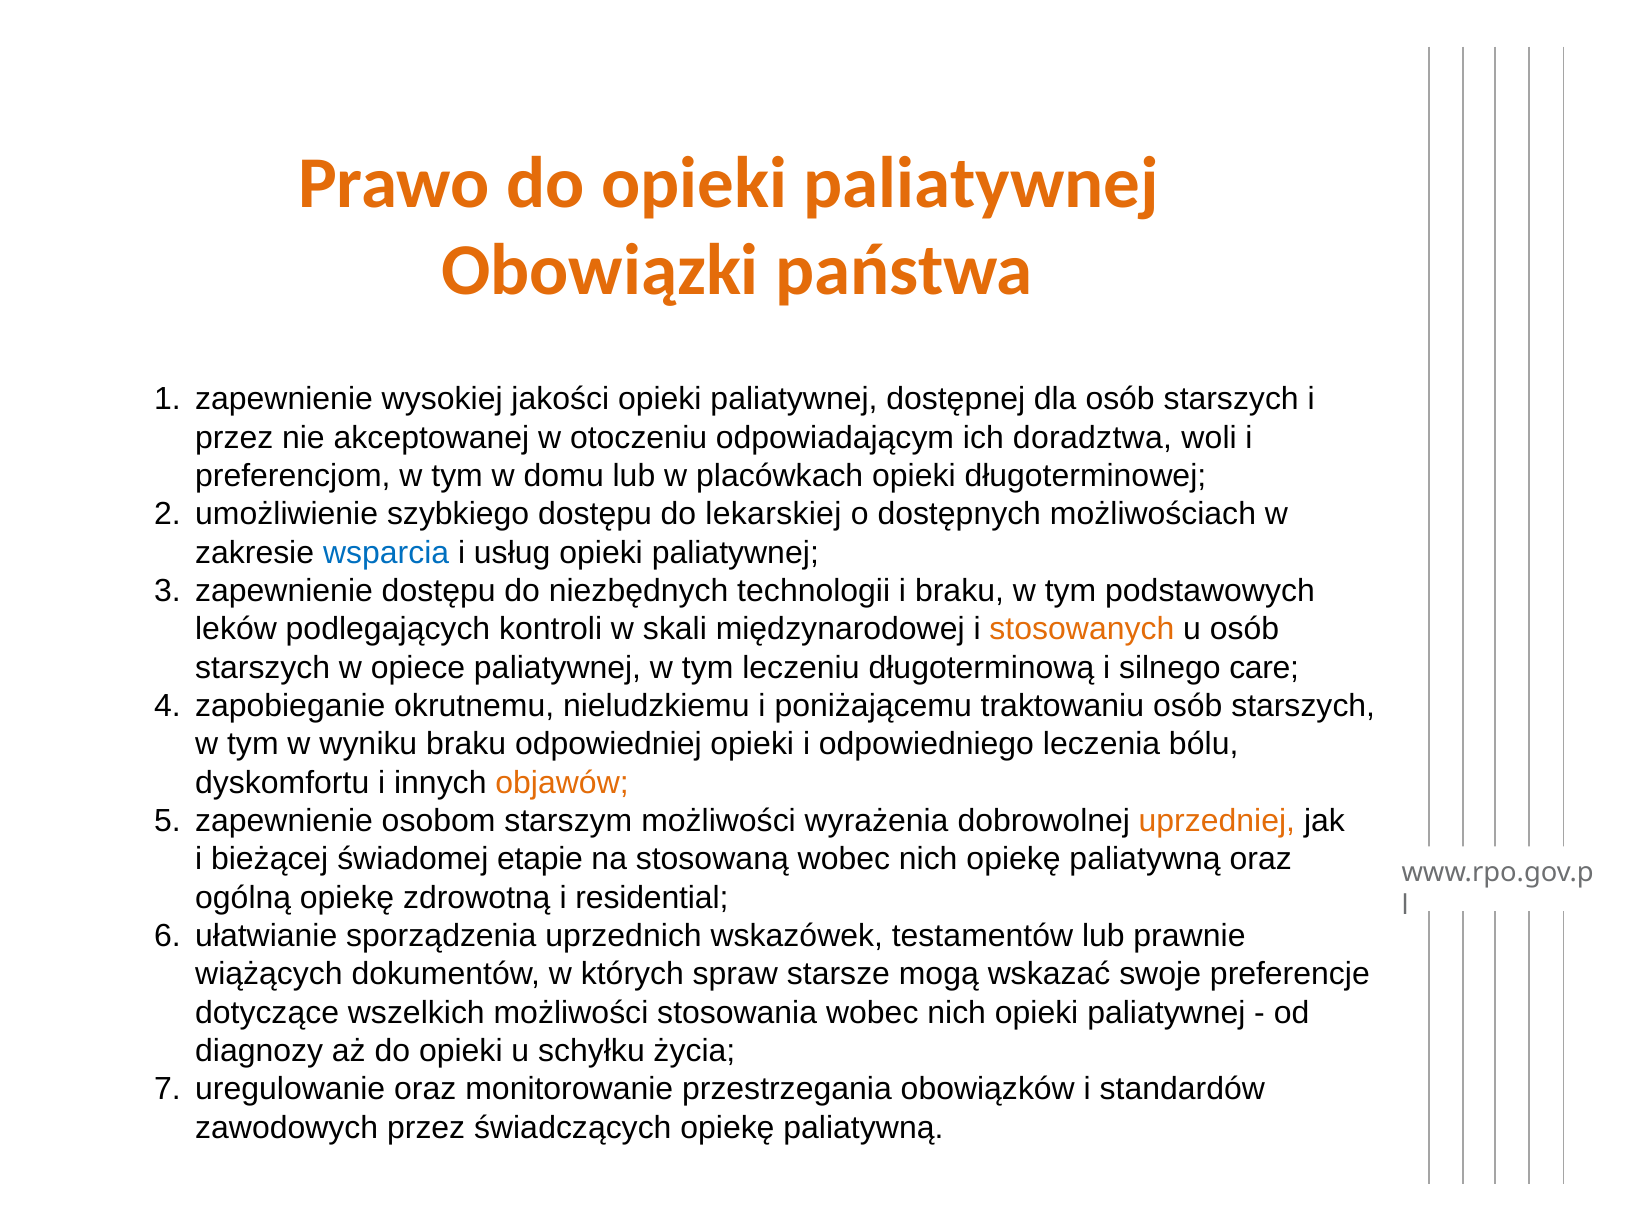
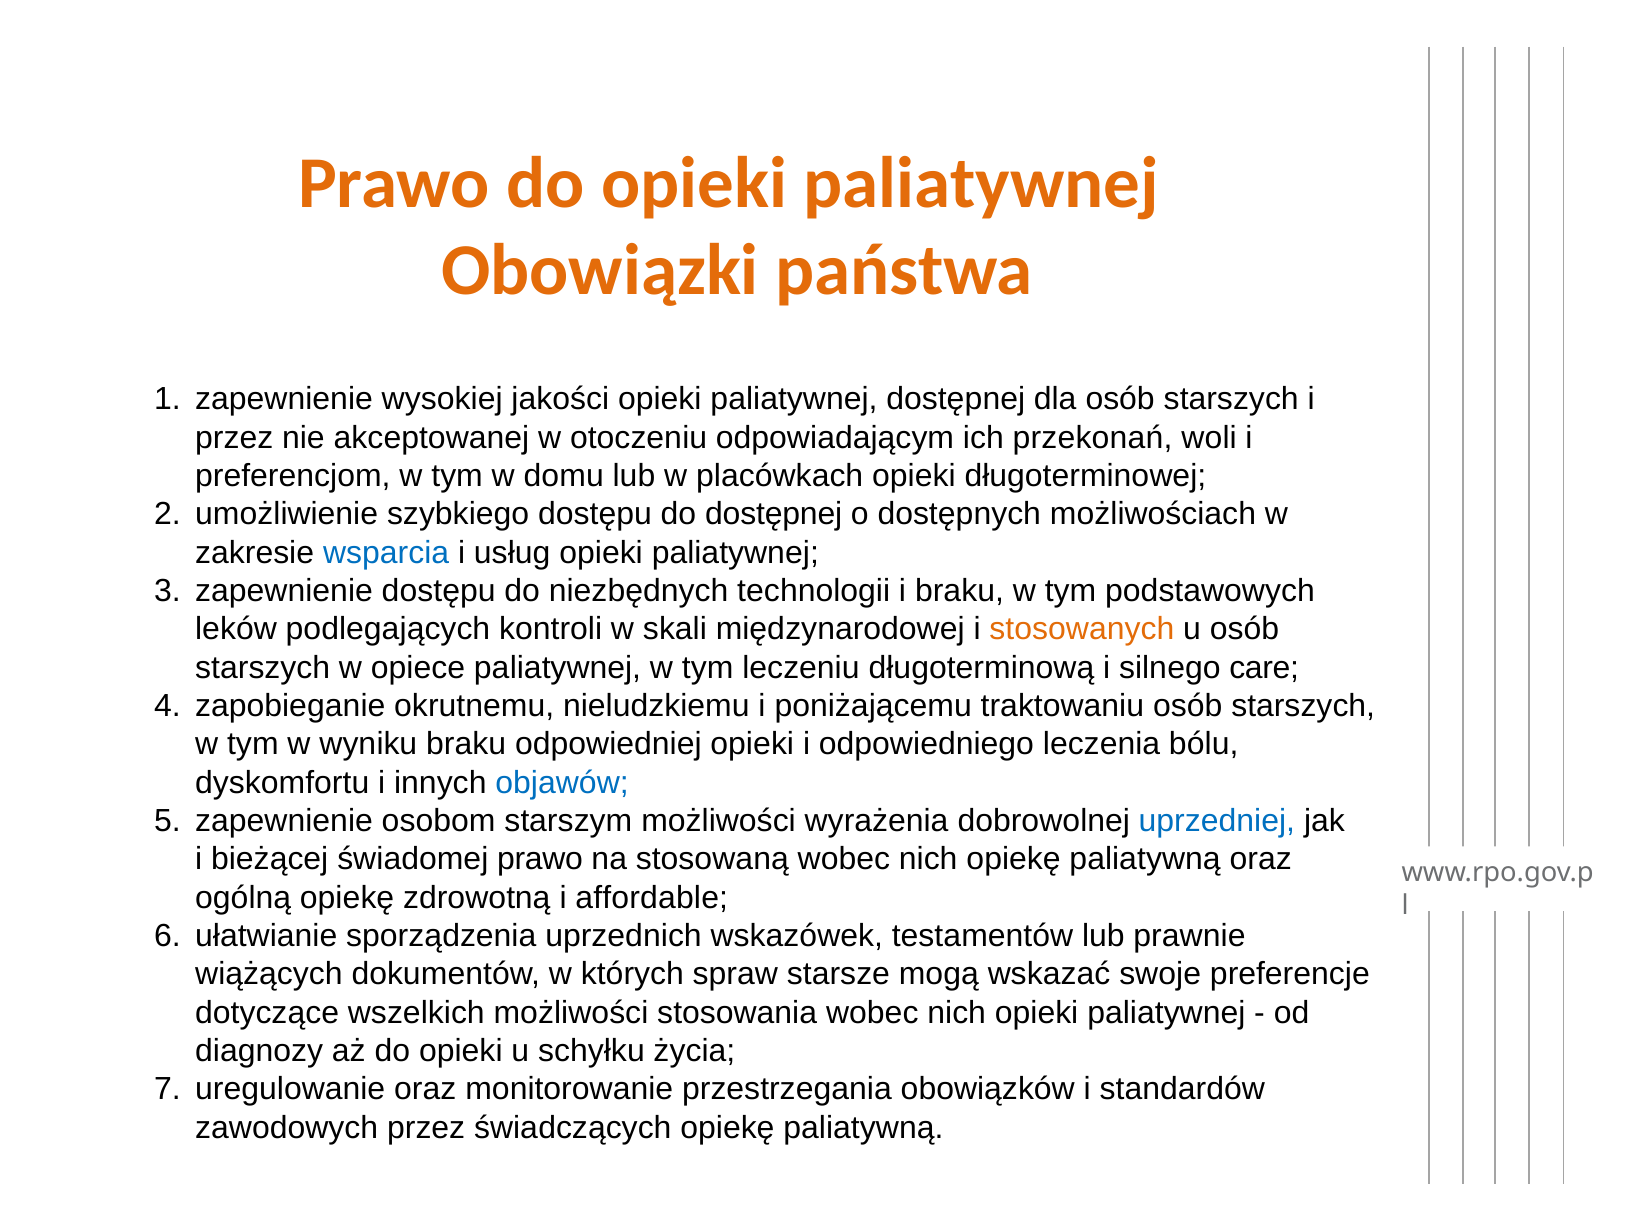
doradztwa: doradztwa -> przekonań
do lekarskiej: lekarskiej -> dostępnej
objawów colour: orange -> blue
uprzedniej colour: orange -> blue
świadomej etapie: etapie -> prawo
residential: residential -> affordable
